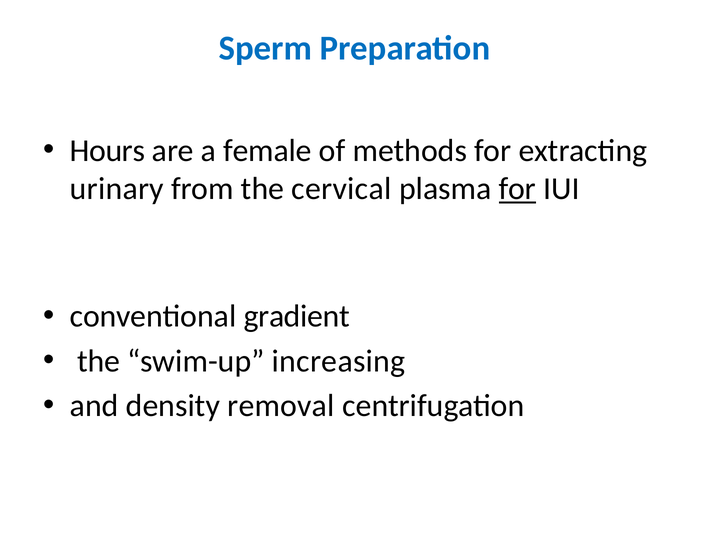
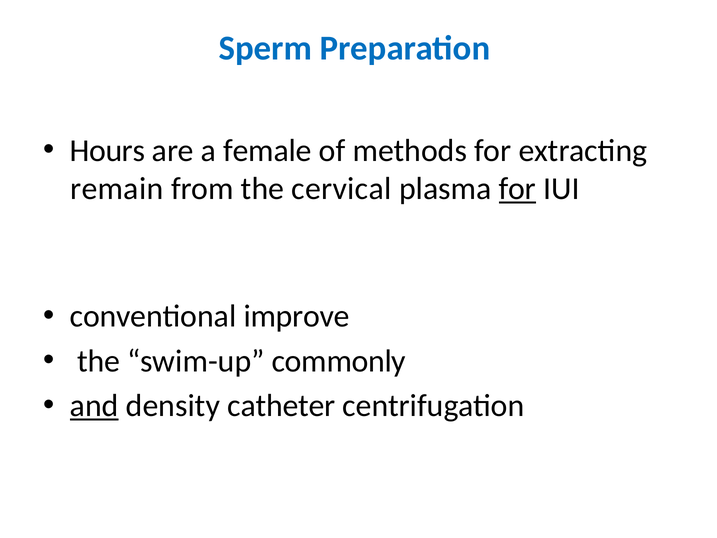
urinary: urinary -> remain
gradient: gradient -> improve
increasing: increasing -> commonly
and underline: none -> present
removal: removal -> catheter
